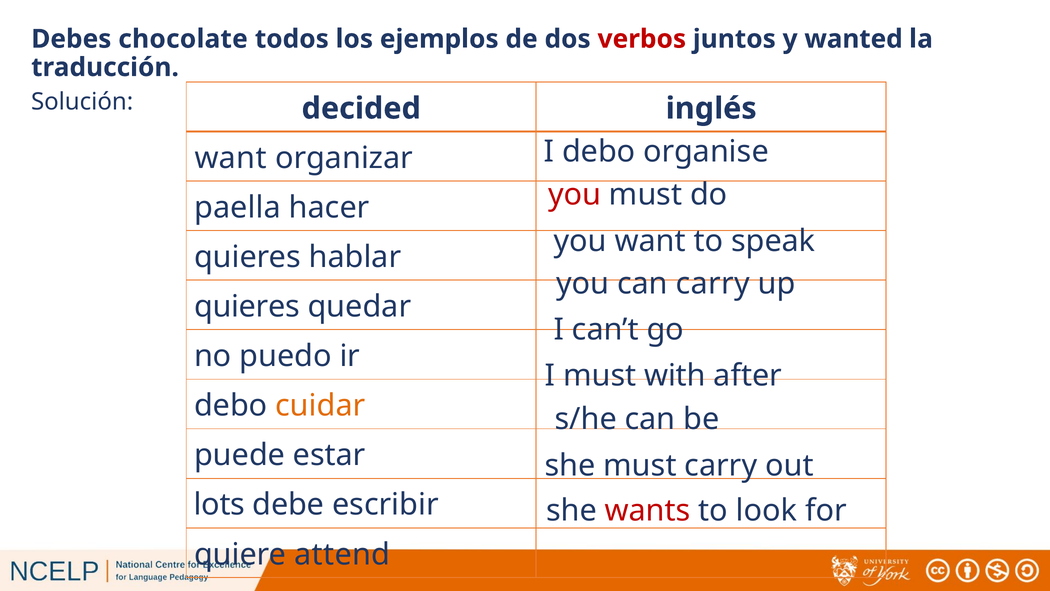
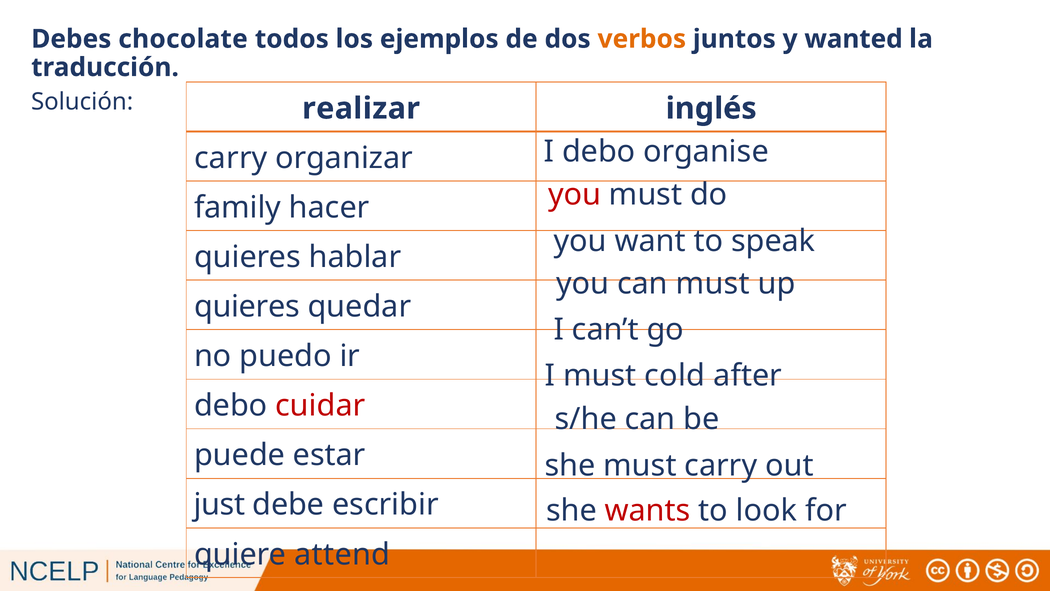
verbos colour: red -> orange
decided: decided -> realizar
want at (231, 158): want -> carry
paella: paella -> family
can carry: carry -> must
with: with -> cold
cuidar colour: orange -> red
lots: lots -> just
